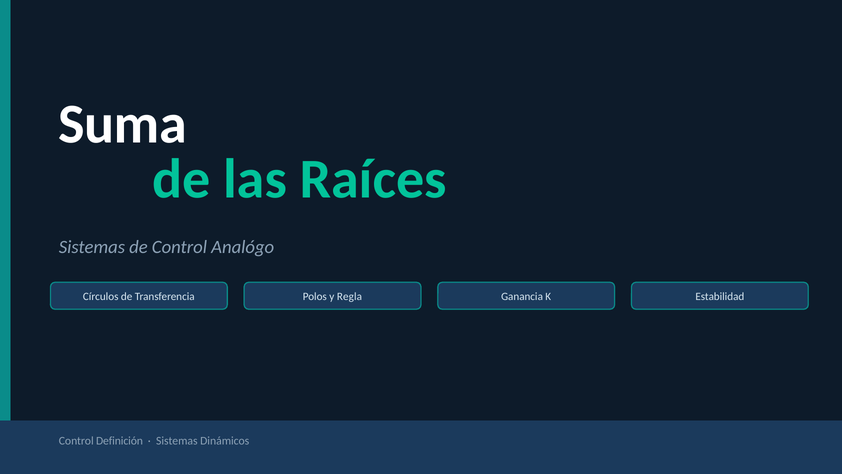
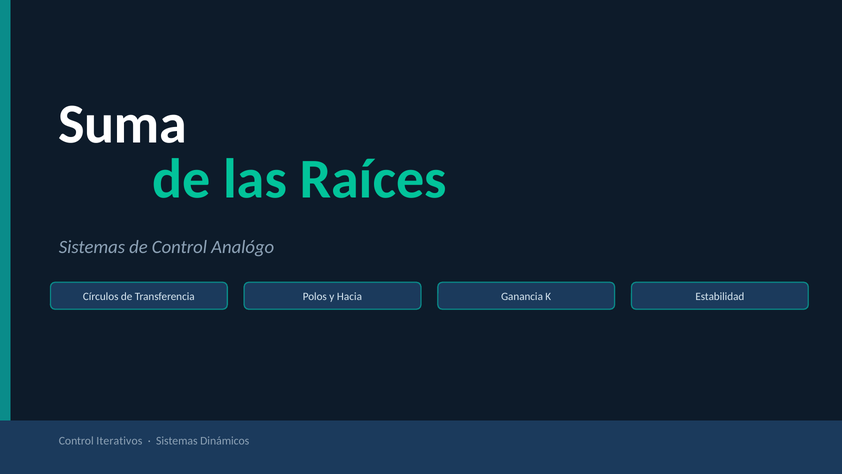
Regla: Regla -> Hacia
Definición: Definición -> Iterativos
